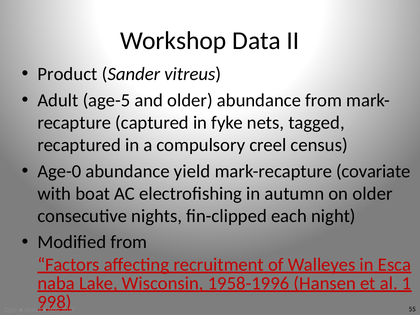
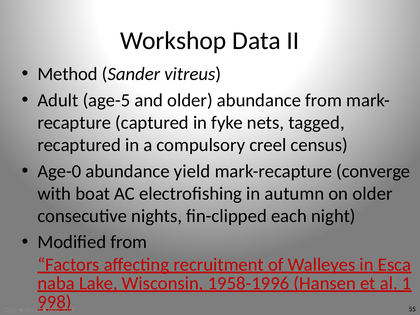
Product: Product -> Method
covariate: covariate -> converge
